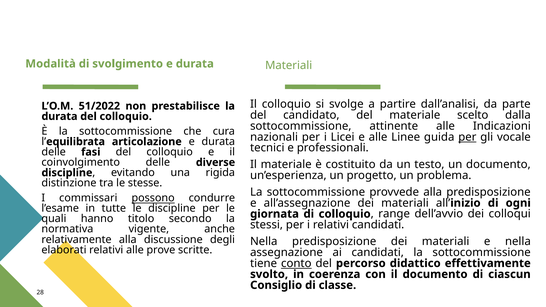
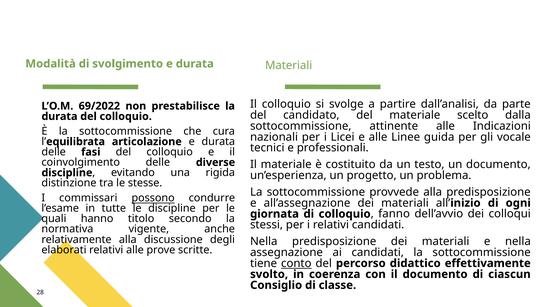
51/2022: 51/2022 -> 69/2022
per at (467, 137) underline: present -> none
range: range -> fanno
